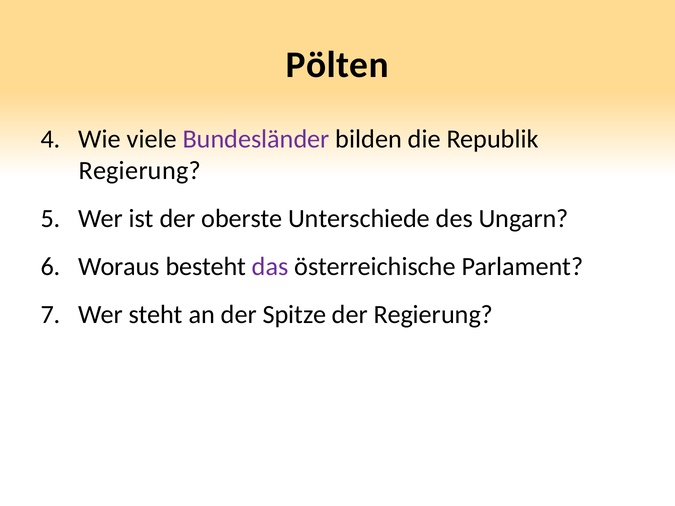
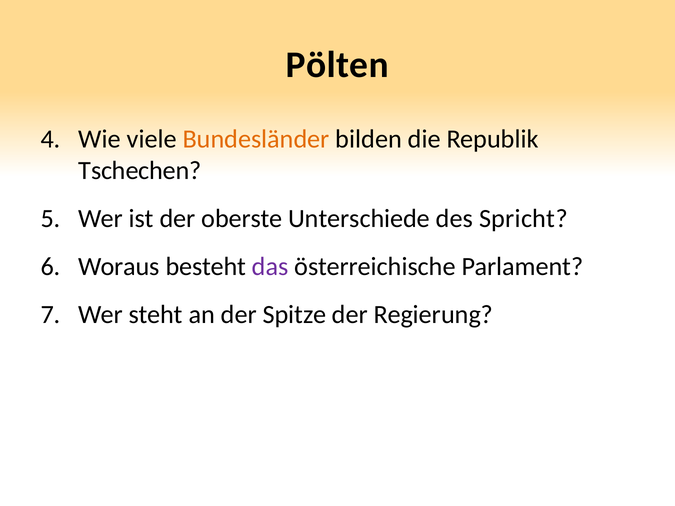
Bundesländer colour: purple -> orange
Regierung at (140, 171): Regierung -> Tschechen
Ungarn: Ungarn -> Spricht
